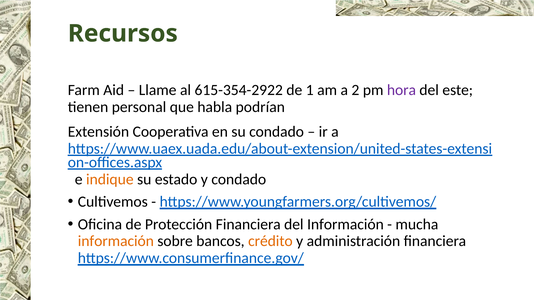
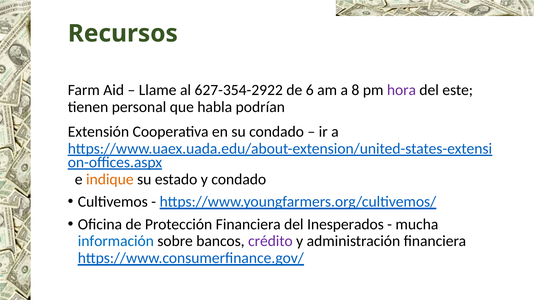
615-354-2922: 615-354-2922 -> 627-354-2922
1: 1 -> 6
2: 2 -> 8
del Información: Información -> Inesperados
información at (116, 241) colour: orange -> blue
crédito colour: orange -> purple
